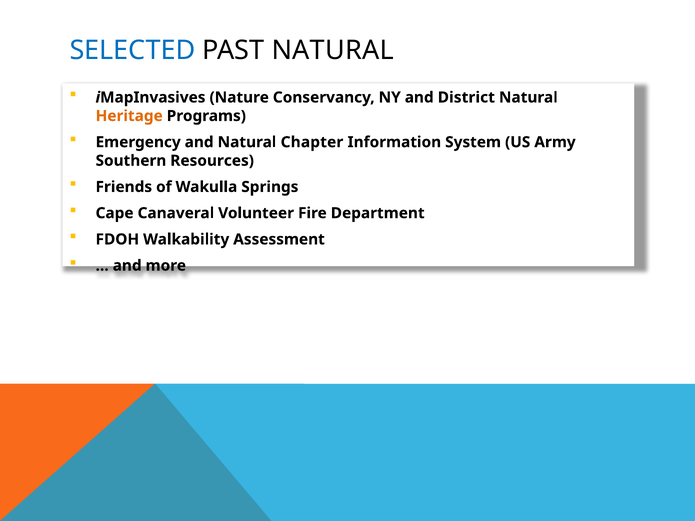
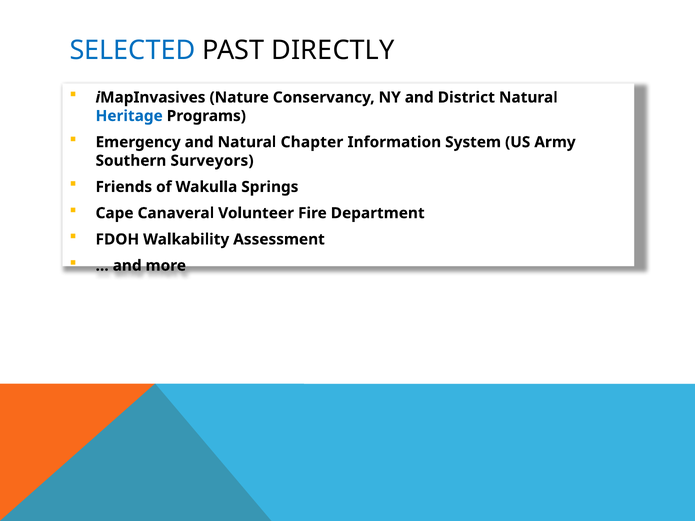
PAST NATURAL: NATURAL -> DIRECTLY
Heritage colour: orange -> blue
Resources: Resources -> Surveyors
